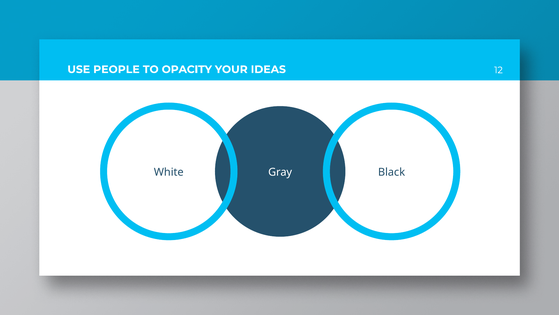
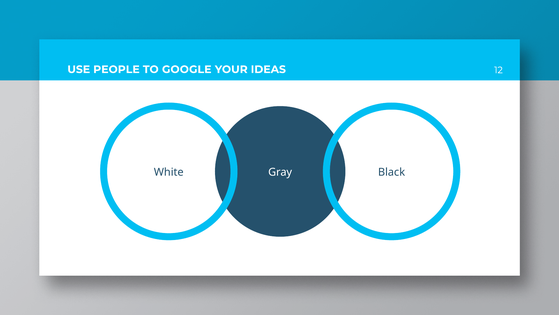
OPACITY: OPACITY -> GOOGLE
